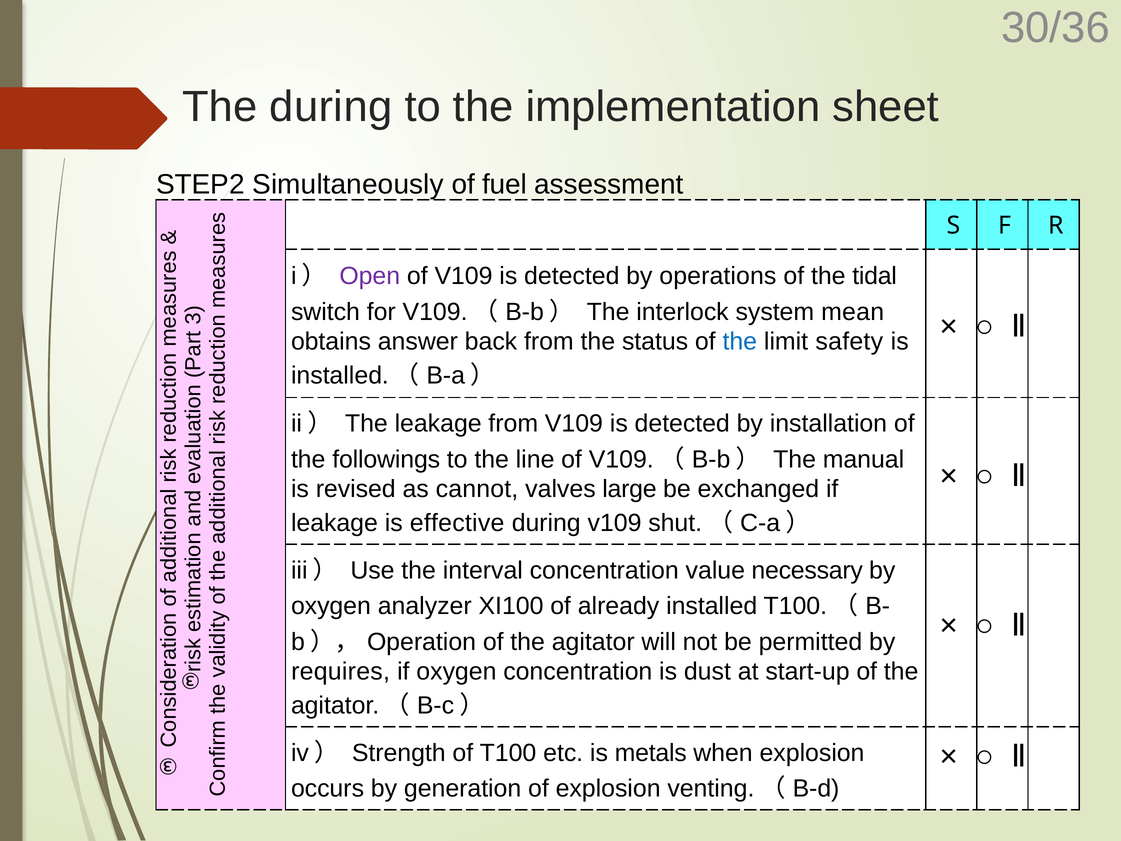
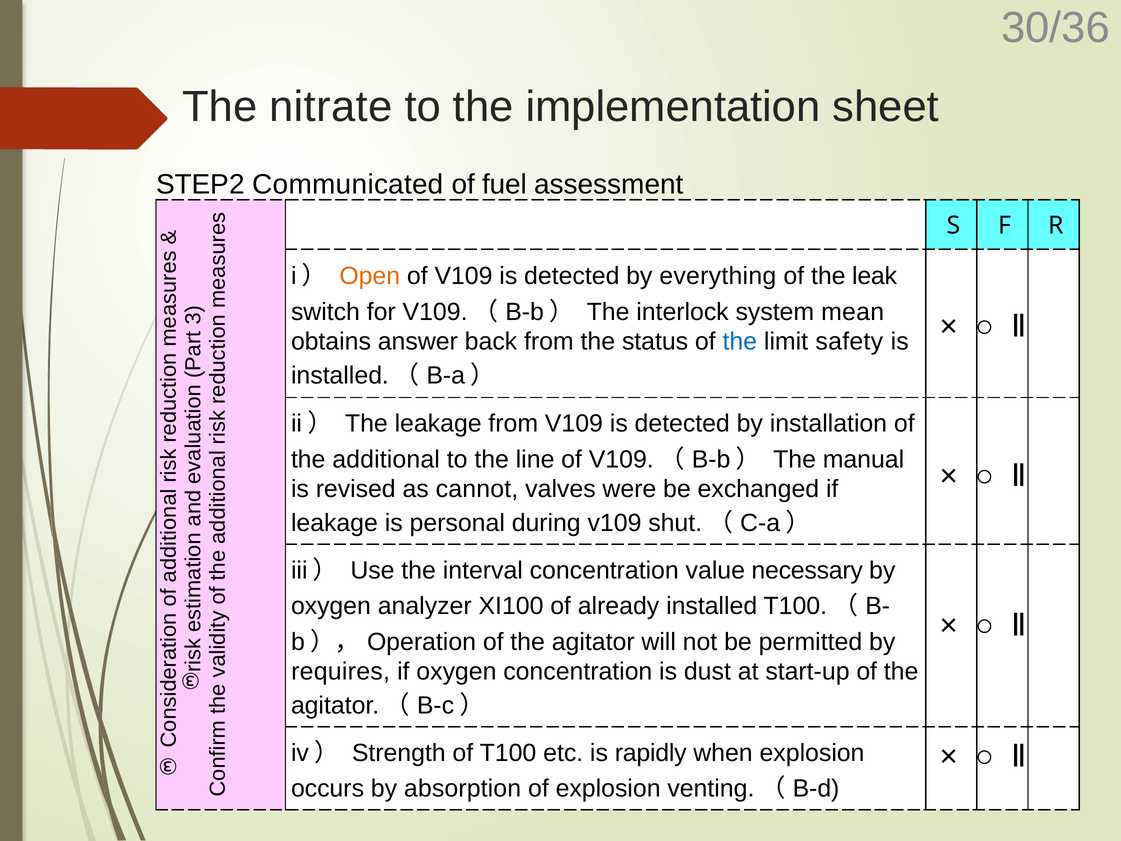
The during: during -> nitrate
Simultaneously: Simultaneously -> Communicated
Open colour: purple -> orange
operations: operations -> everything
tidal: tidal -> leak
followings: followings -> additional
large: large -> were
effective: effective -> personal
metals: metals -> rapidly
generation: generation -> absorption
